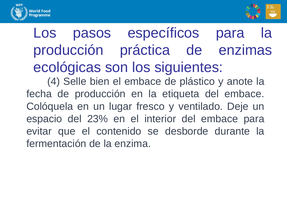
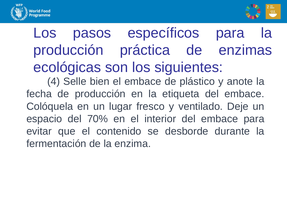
23%: 23% -> 70%
